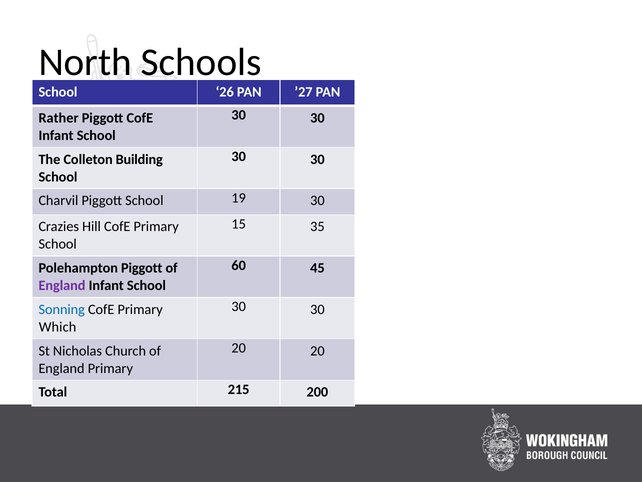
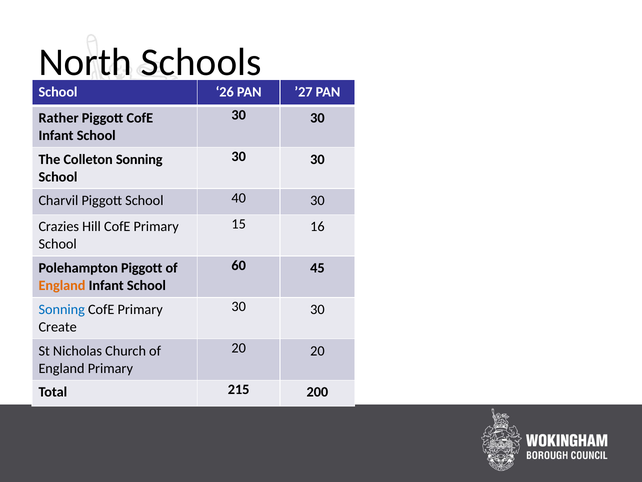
Colleton Building: Building -> Sonning
19: 19 -> 40
35: 35 -> 16
England at (62, 285) colour: purple -> orange
Which: Which -> Create
